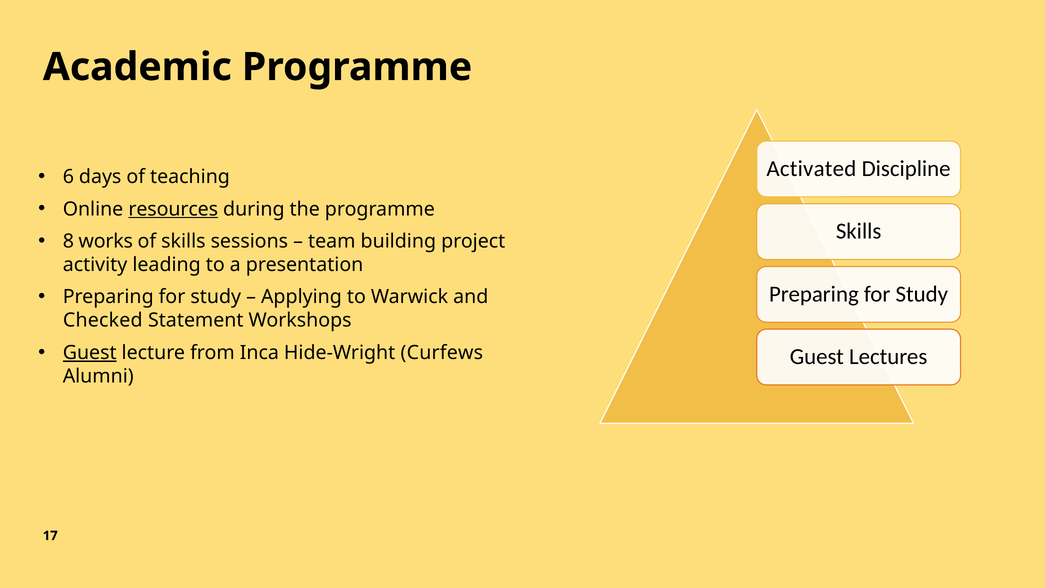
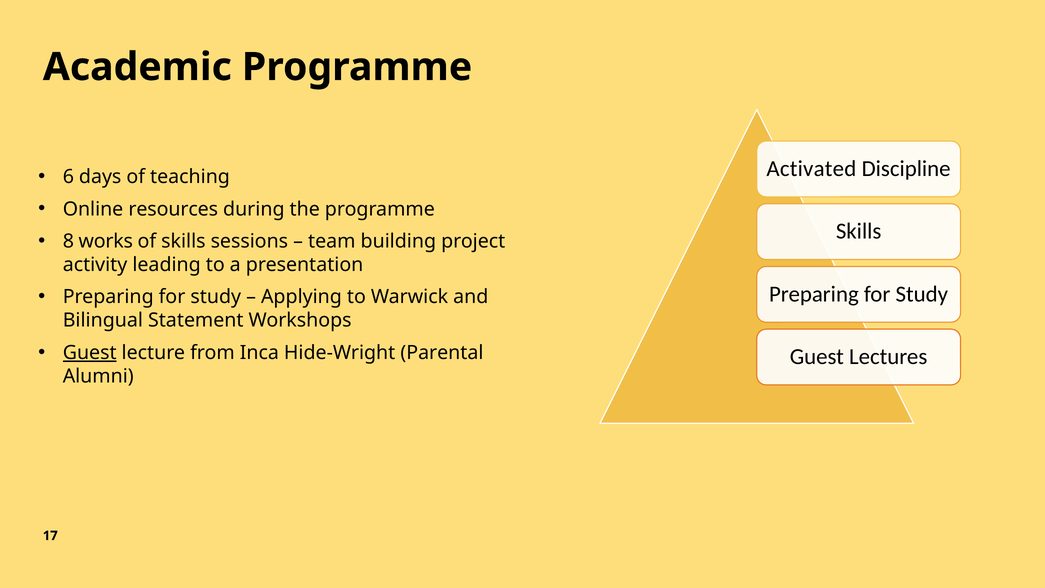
resources underline: present -> none
Checked: Checked -> Bilingual
Curfews: Curfews -> Parental
